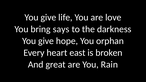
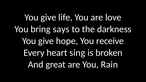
orphan: orphan -> receive
east: east -> sing
